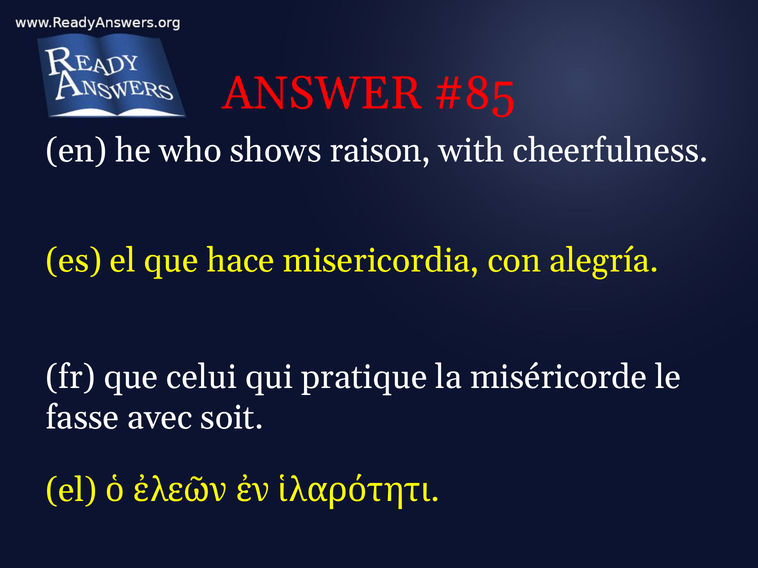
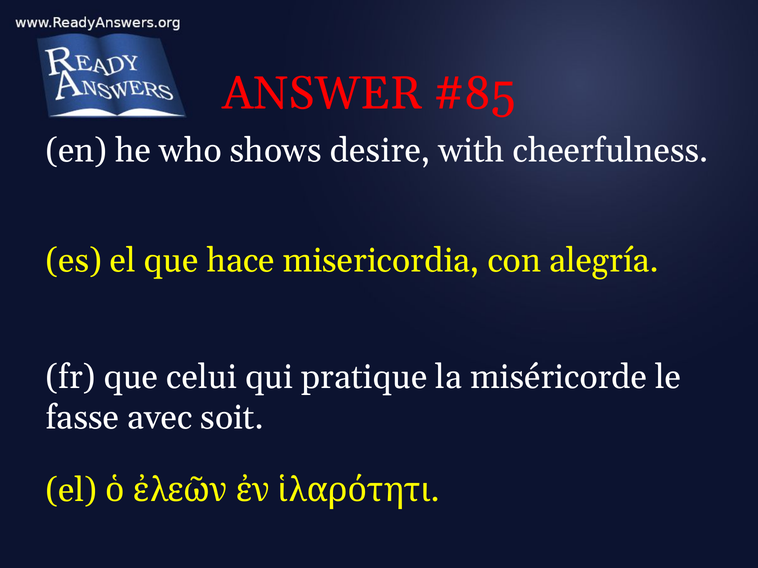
raison: raison -> desire
